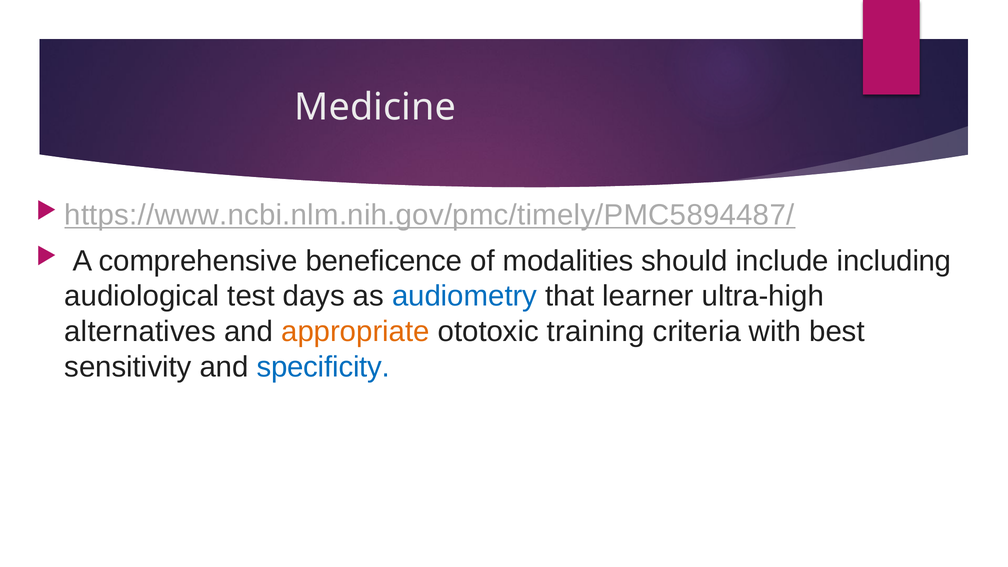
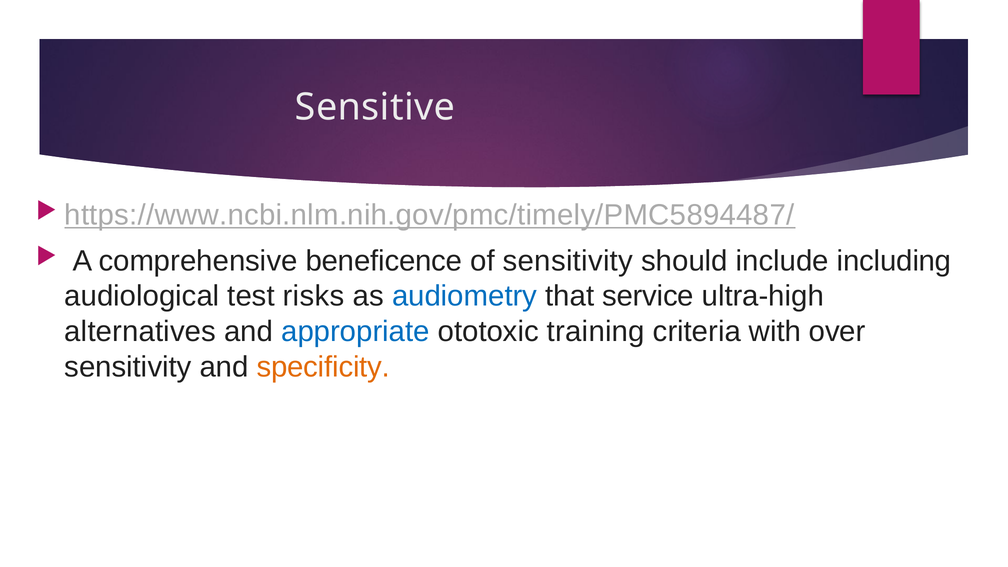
Medicine: Medicine -> Sensitive
of modalities: modalities -> sensitivity
days: days -> risks
learner: learner -> service
appropriate colour: orange -> blue
best: best -> over
specificity colour: blue -> orange
